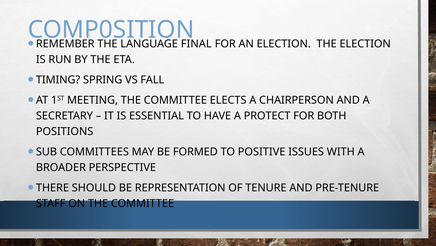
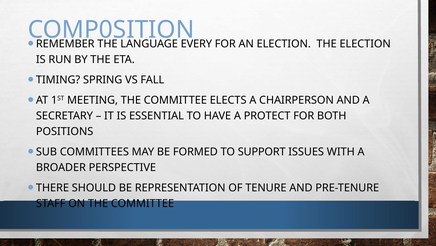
FINAL: FINAL -> EVERY
POSITIVE: POSITIVE -> SUPPORT
